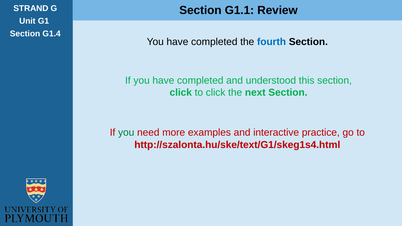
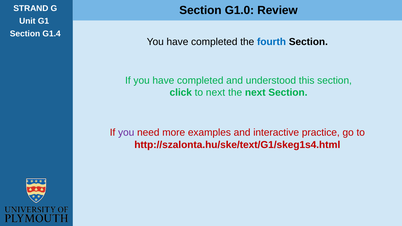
G1.1: G1.1 -> G1.0
to click: click -> next
you at (126, 133) colour: green -> purple
